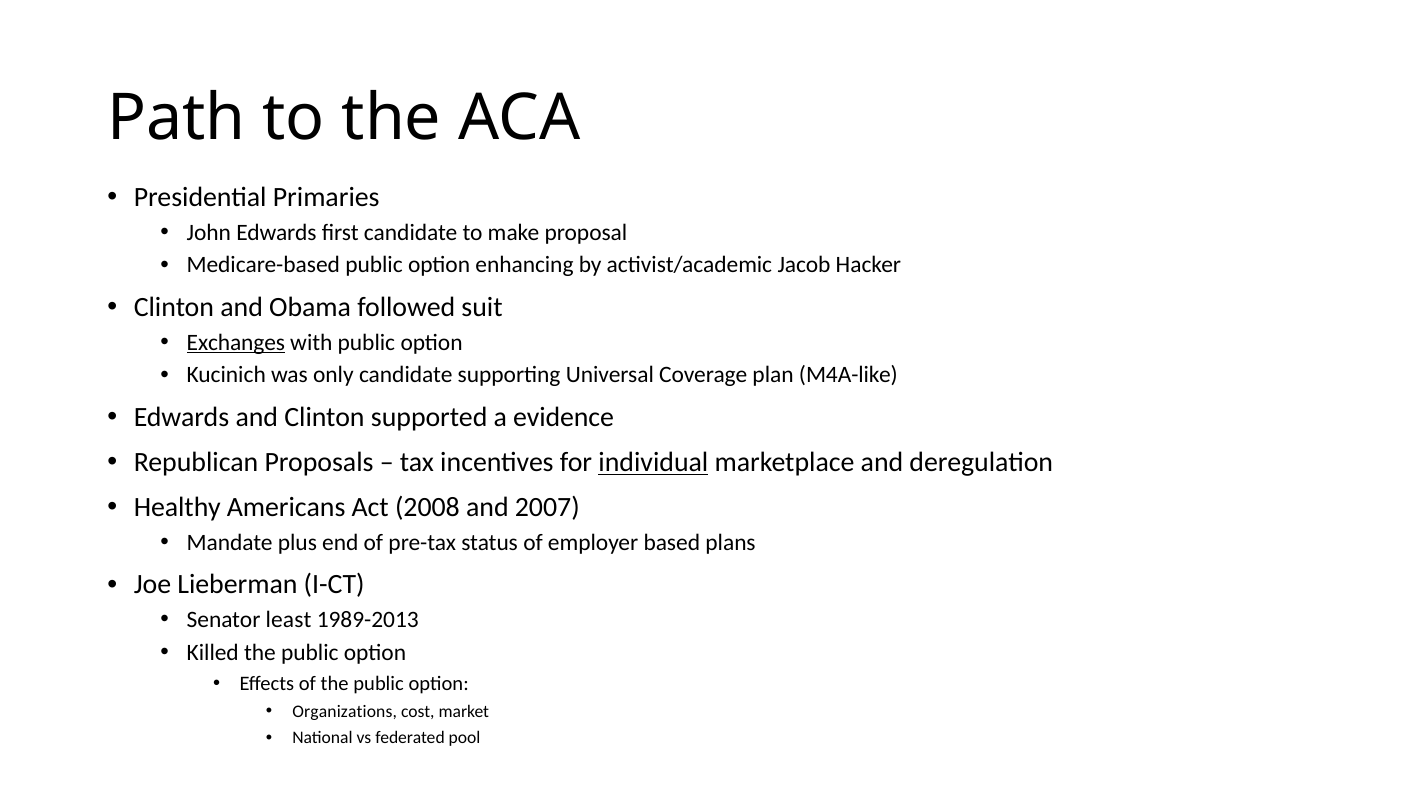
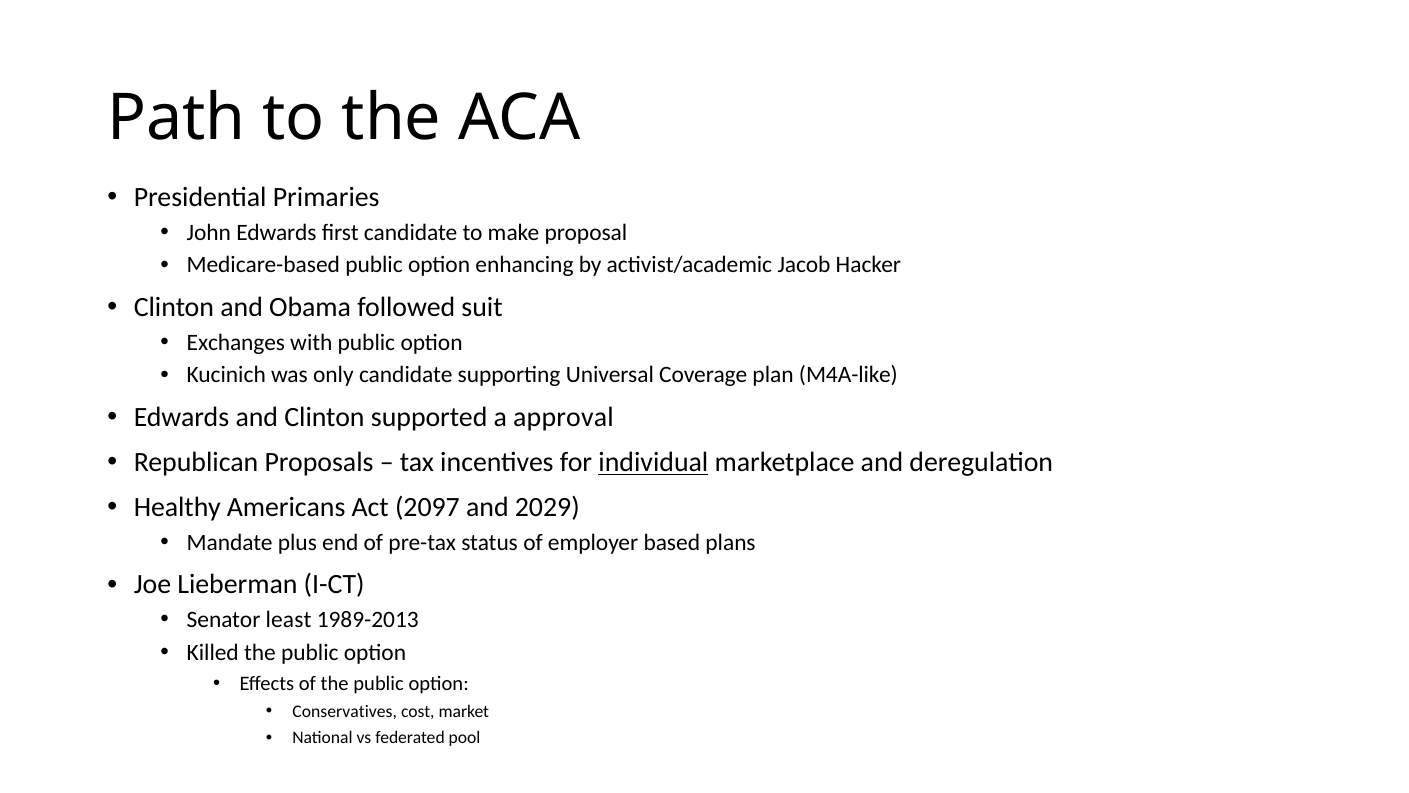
Exchanges underline: present -> none
evidence: evidence -> approval
2008: 2008 -> 2097
2007: 2007 -> 2029
Organizations: Organizations -> Conservatives
